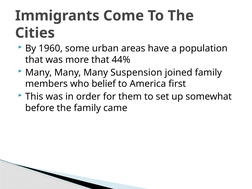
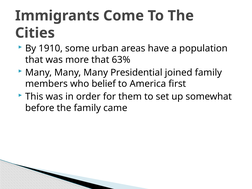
1960: 1960 -> 1910
44%: 44% -> 63%
Suspension: Suspension -> Presidential
